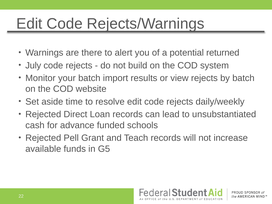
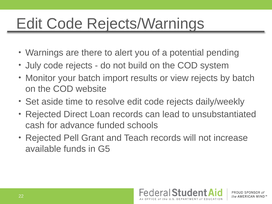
returned: returned -> pending
